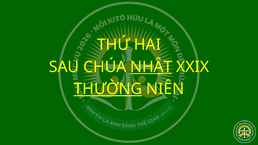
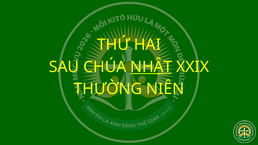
THƯỜNG underline: present -> none
